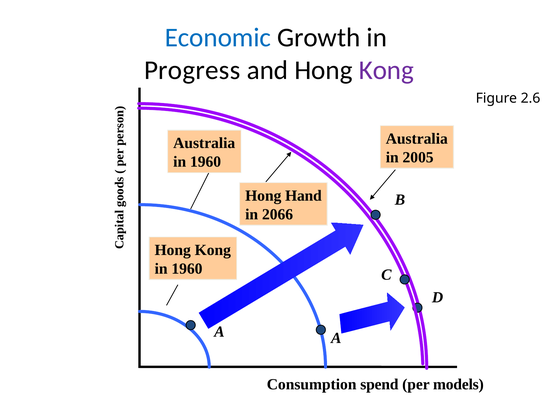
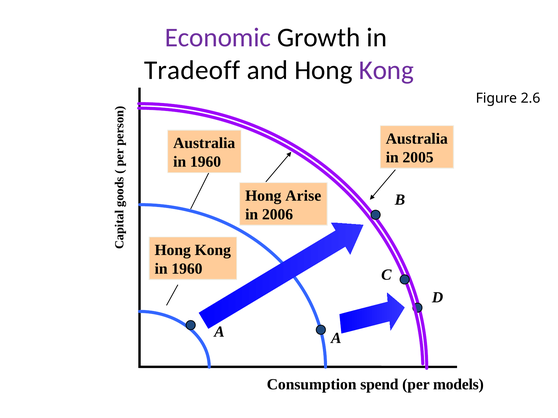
Economic colour: blue -> purple
Progress: Progress -> Tradeoff
Hand: Hand -> Arise
2066: 2066 -> 2006
